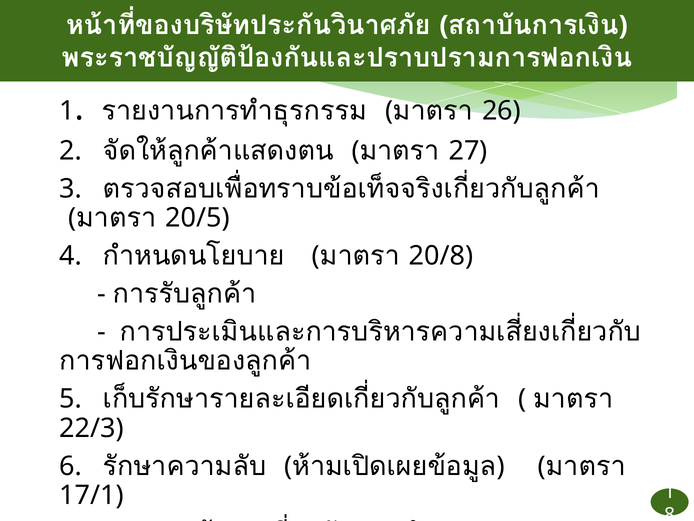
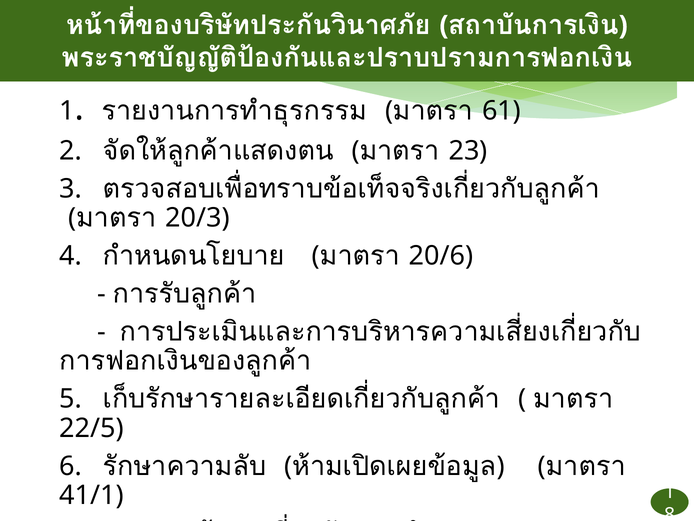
26: 26 -> 61
27: 27 -> 23
20/5: 20/5 -> 20/3
20/8: 20/8 -> 20/6
22/3: 22/3 -> 22/5
17/1: 17/1 -> 41/1
